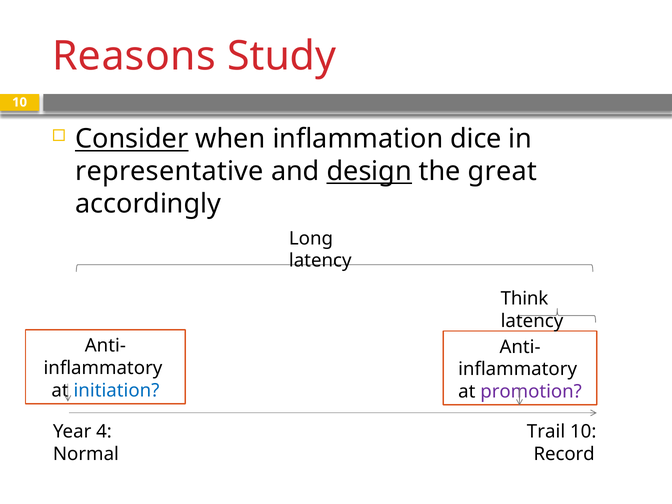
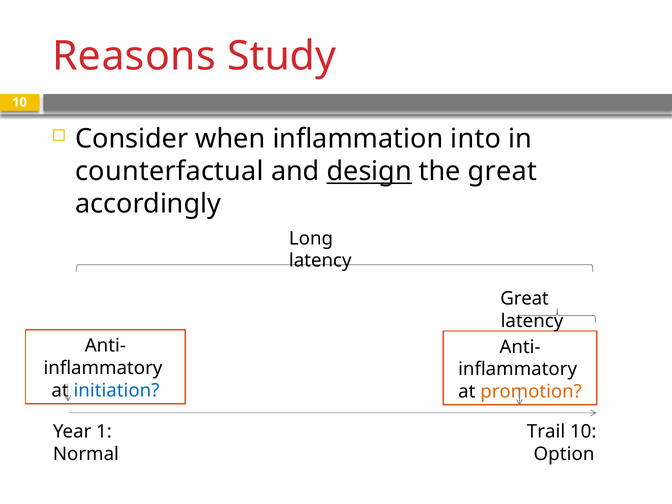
Consider underline: present -> none
dice: dice -> into
representative: representative -> counterfactual
Think at (525, 299): Think -> Great
promotion colour: purple -> orange
4: 4 -> 1
Record: Record -> Option
